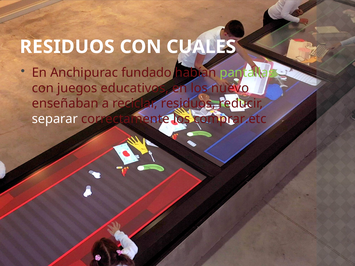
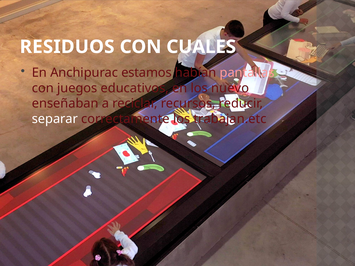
fundado: fundado -> estamos
pantallas colour: light green -> pink
reciclar residuos: residuos -> recursos
comprar.etc: comprar.etc -> trabajan.etc
